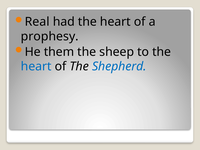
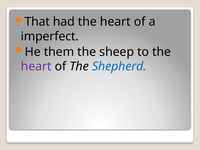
Real: Real -> That
prophesy: prophesy -> imperfect
heart at (36, 66) colour: blue -> purple
